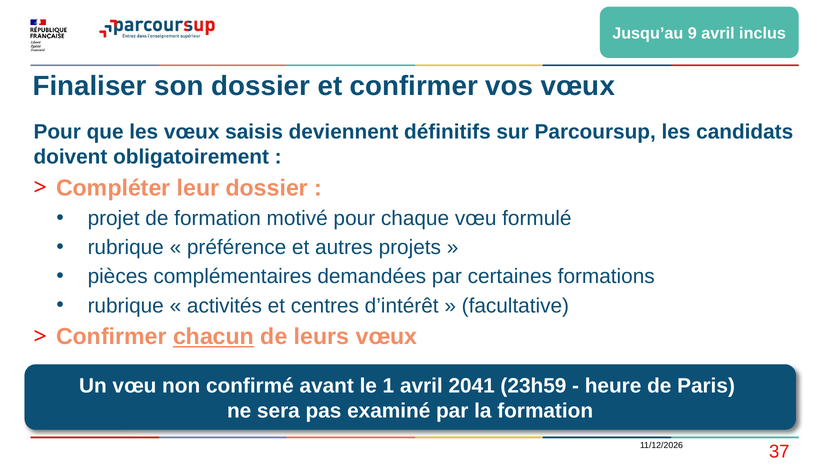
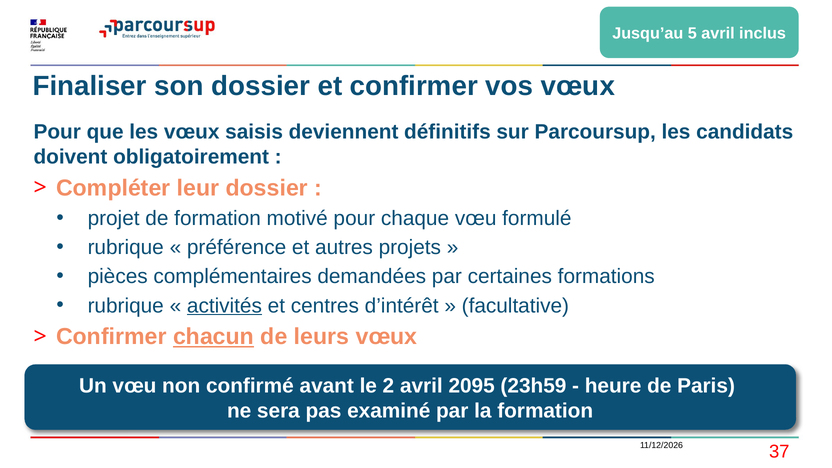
9: 9 -> 5
activités underline: none -> present
1: 1 -> 2
2041: 2041 -> 2095
